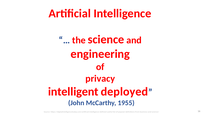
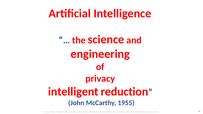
deployed: deployed -> reduction
